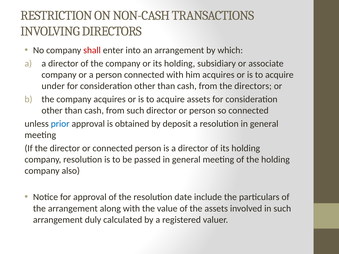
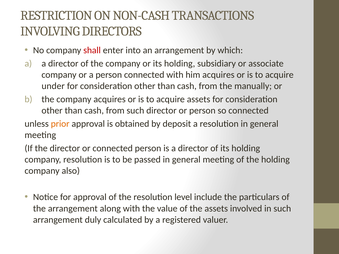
the directors: directors -> manually
prior colour: blue -> orange
date: date -> level
